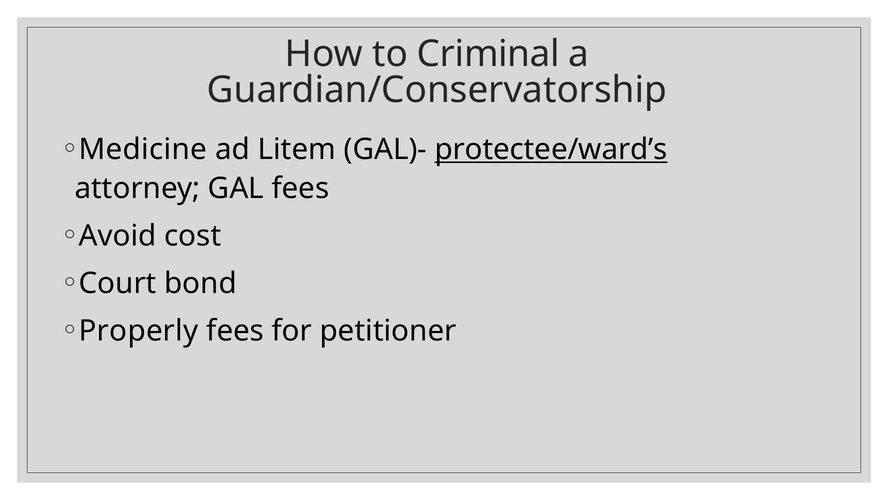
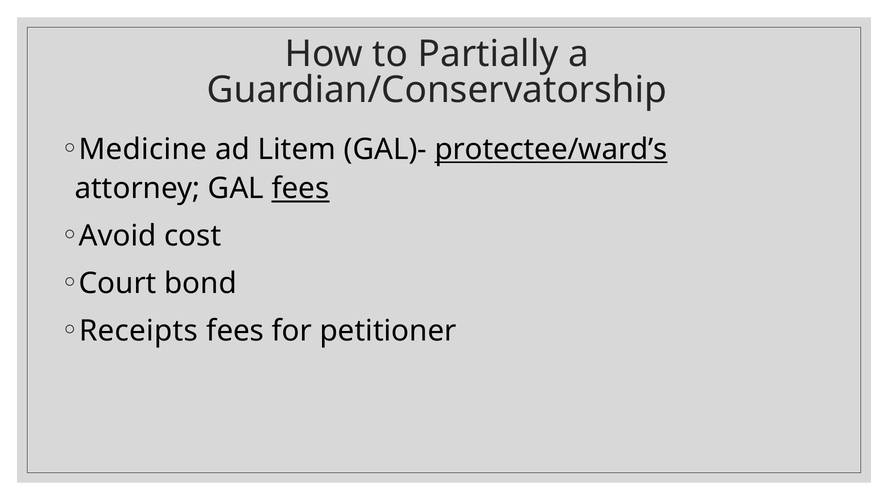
Criminal: Criminal -> Partially
fees at (300, 188) underline: none -> present
Properly: Properly -> Receipts
